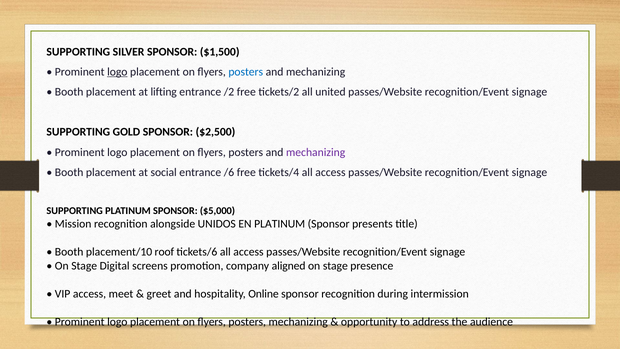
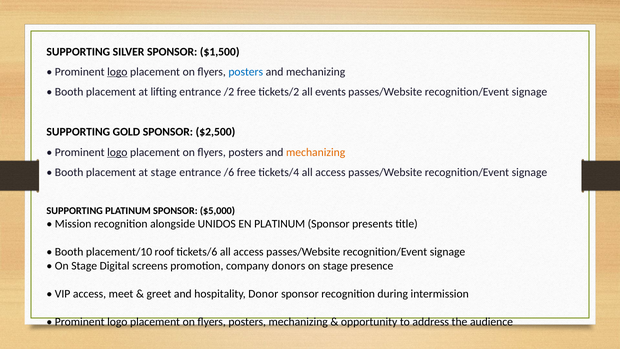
united: united -> events
logo at (117, 152) underline: none -> present
mechanizing at (316, 152) colour: purple -> orange
at social: social -> stage
aligned: aligned -> donors
Online: Online -> Donor
